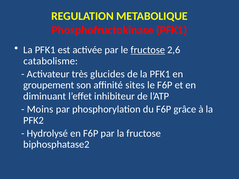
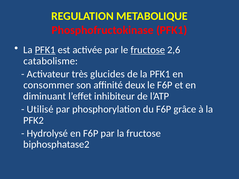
PFK1 at (45, 50) underline: none -> present
groupement: groupement -> consommer
sites: sites -> deux
Moins: Moins -> Utilisé
